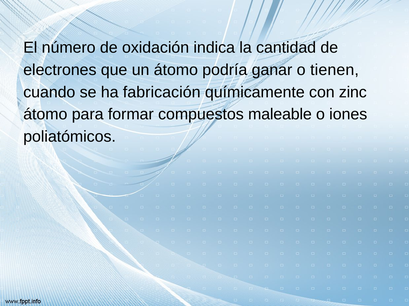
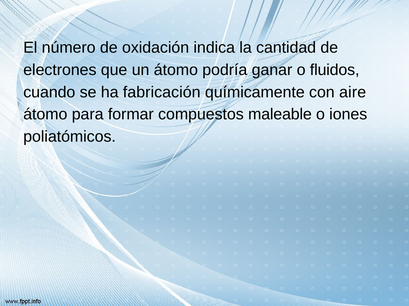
tienen: tienen -> fluidos
zinc: zinc -> aire
